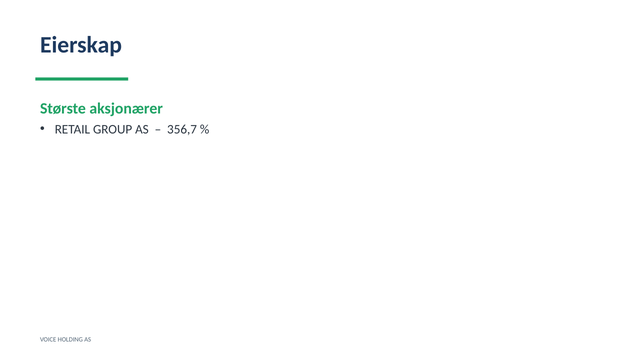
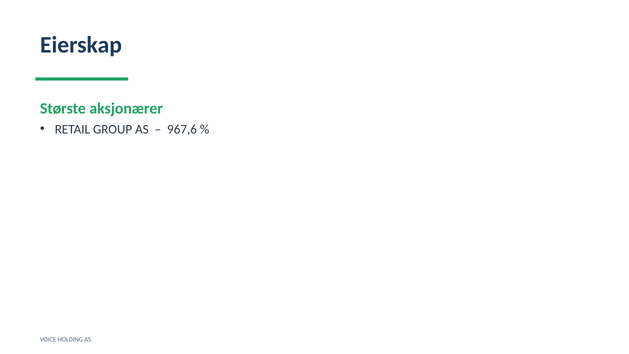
356,7: 356,7 -> 967,6
